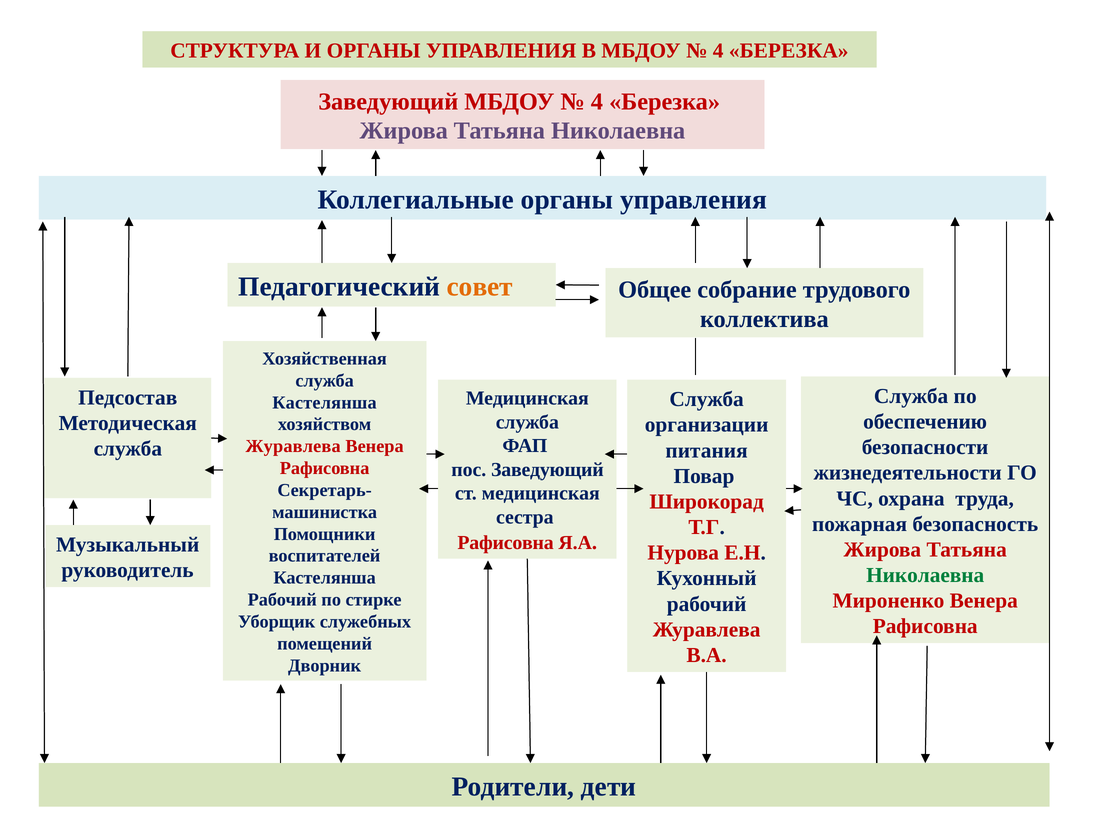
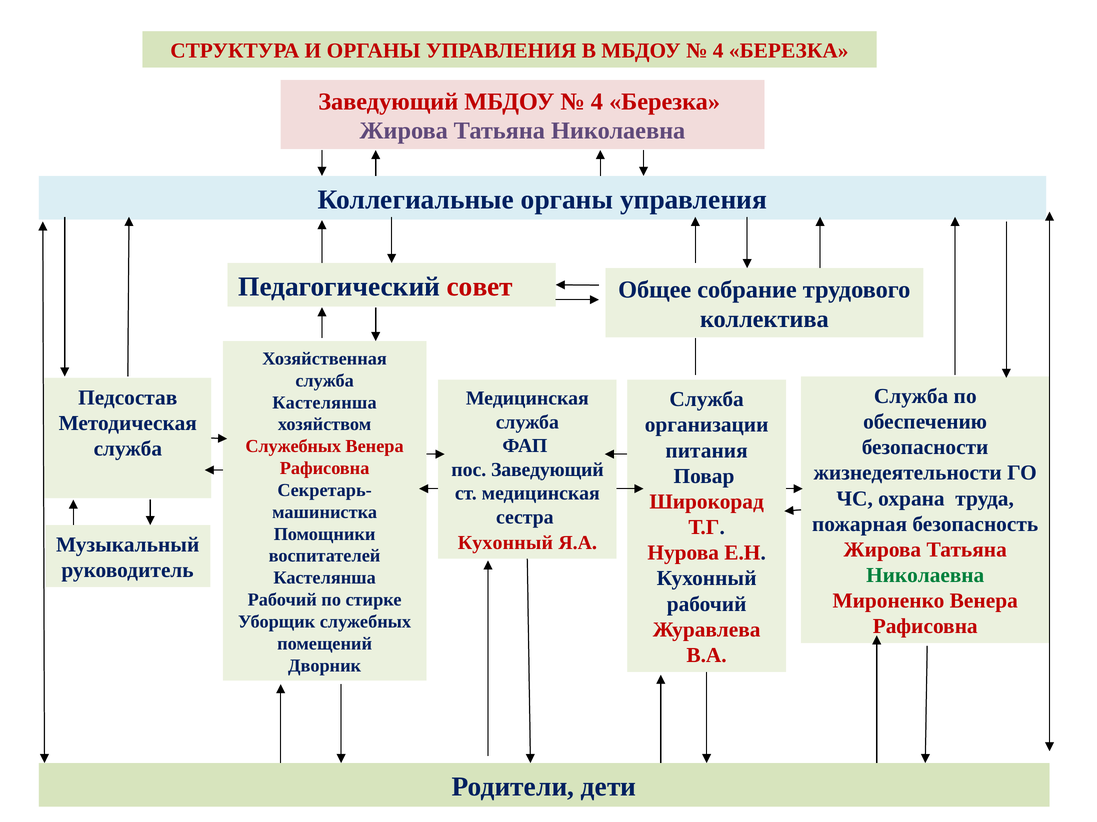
совет colour: orange -> red
Журавлева at (293, 447): Журавлева -> Служебных
Рафисовна at (506, 543): Рафисовна -> Кухонный
